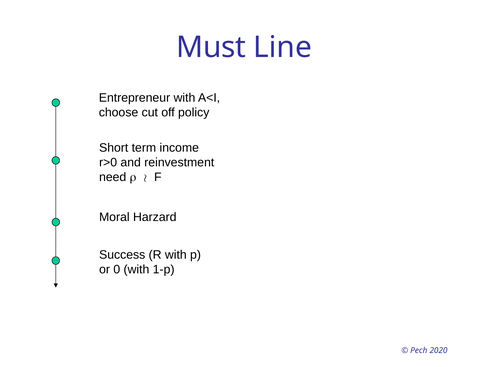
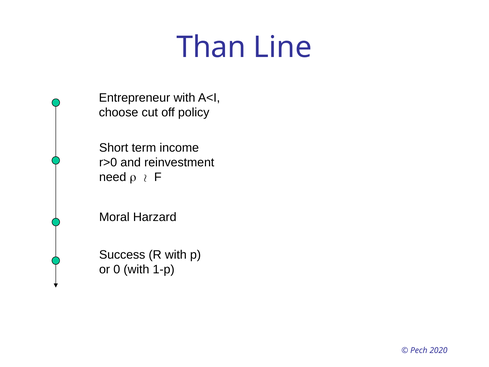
Must: Must -> Than
